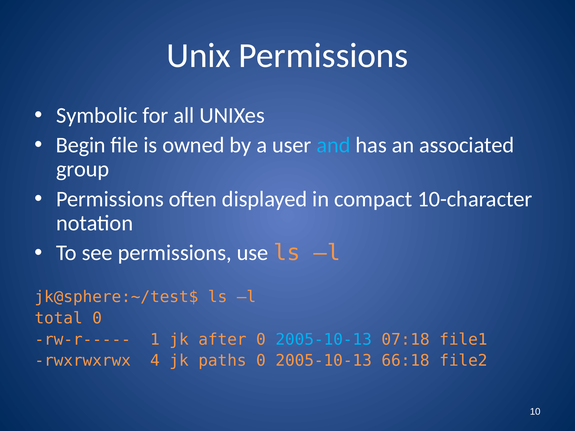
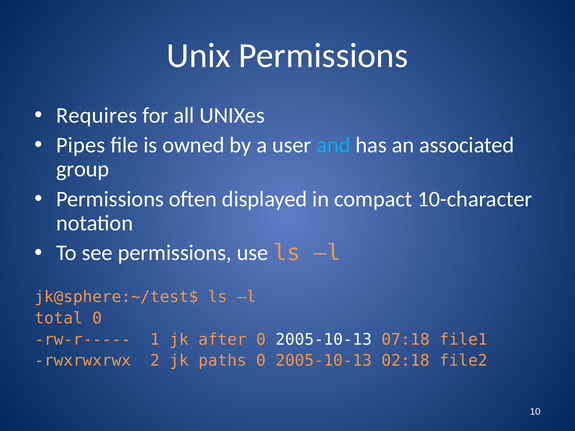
Symbolic: Symbolic -> Requires
Begin: Begin -> Pipes
2005-10-13 at (324, 340) colour: light blue -> white
4: 4 -> 2
66:18: 66:18 -> 02:18
